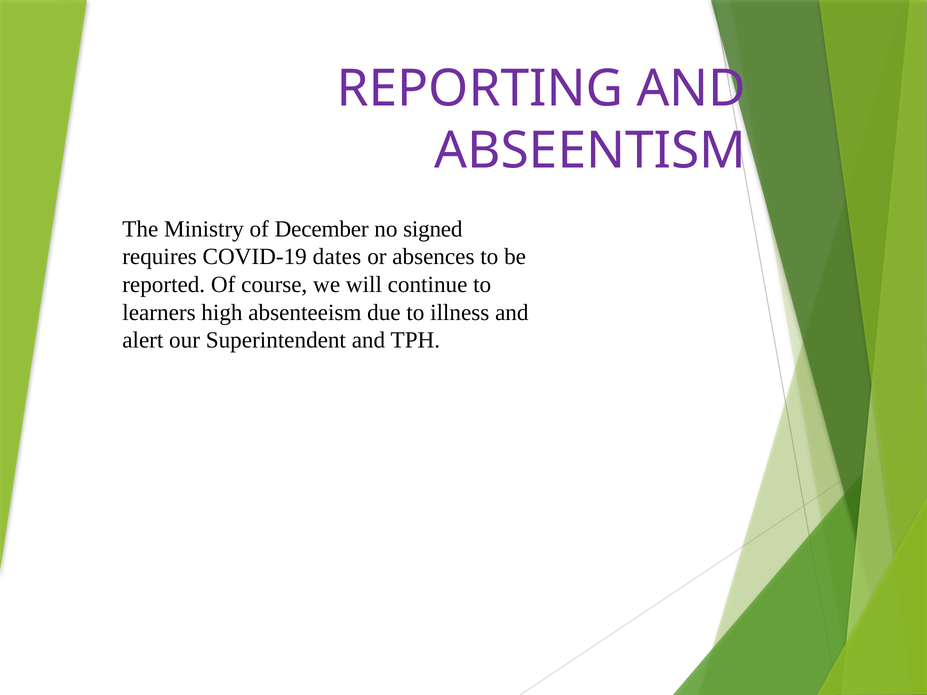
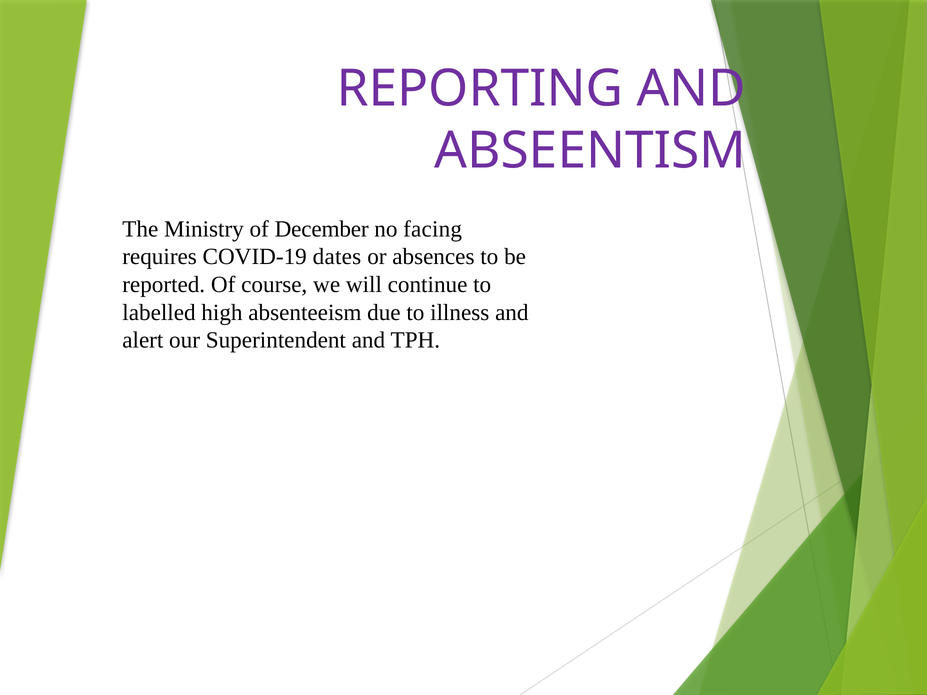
signed: signed -> facing
learners: learners -> labelled
